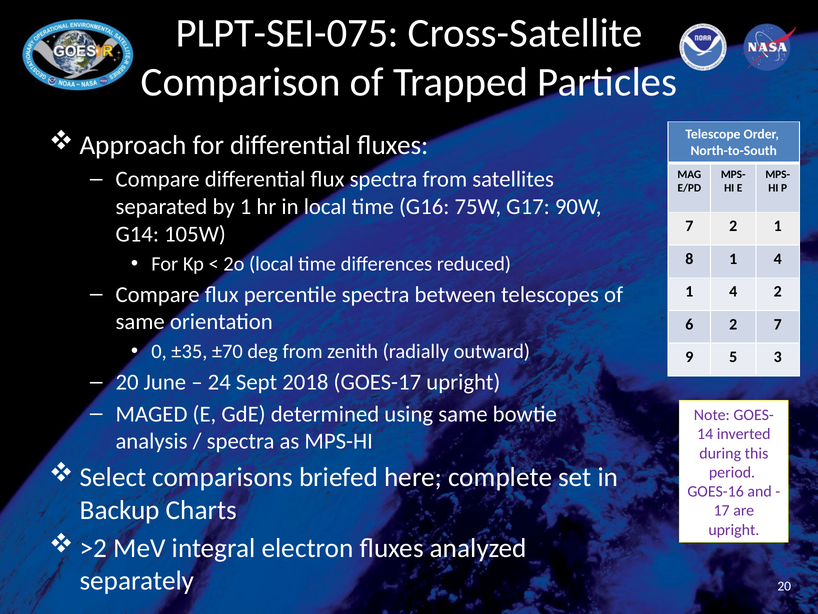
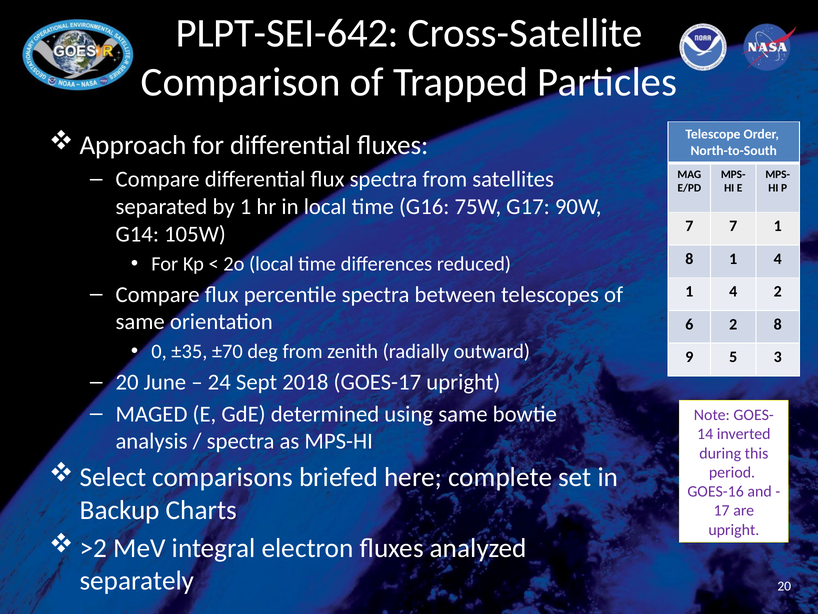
PLPT-SEI-075: PLPT-SEI-075 -> PLPT-SEI-642
7 2: 2 -> 7
2 7: 7 -> 8
